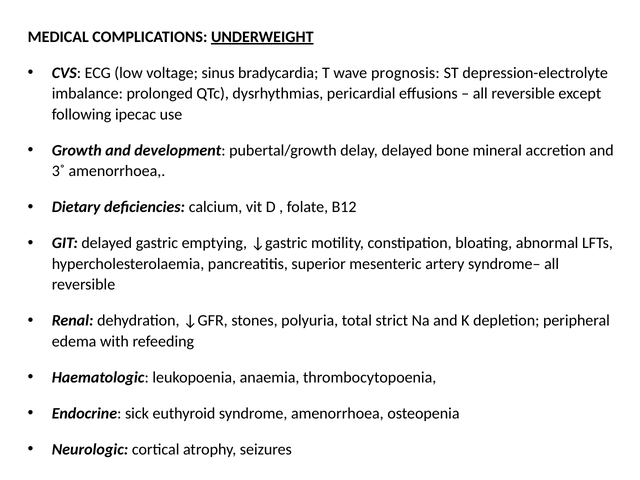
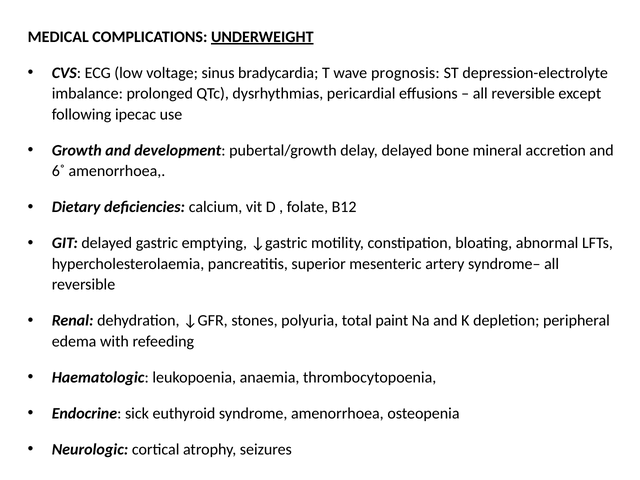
3˚: 3˚ -> 6˚
strict: strict -> paint
